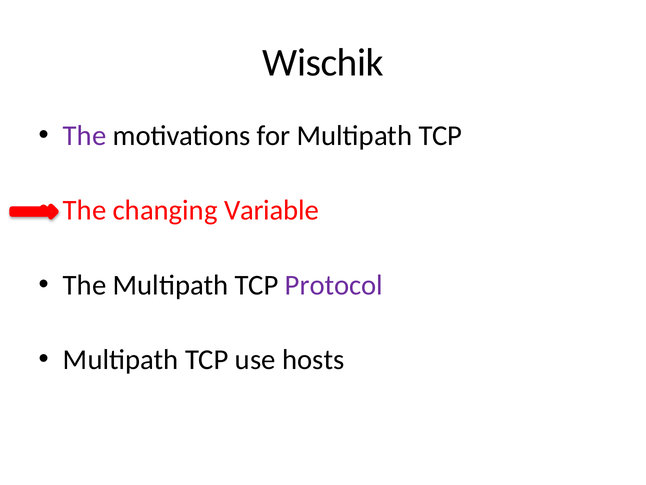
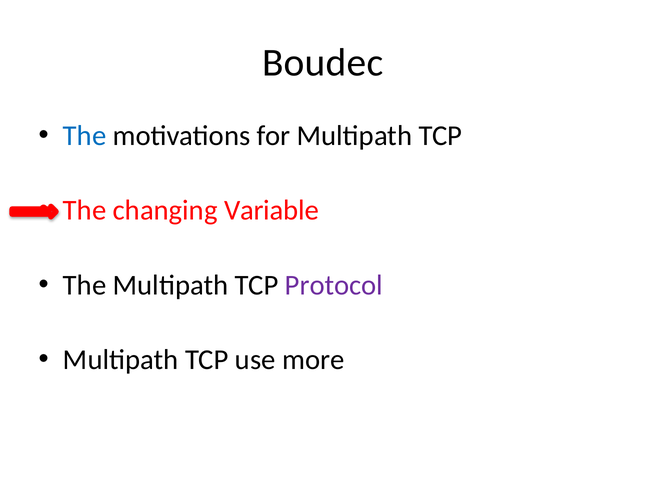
Wischik: Wischik -> Boudec
The at (85, 136) colour: purple -> blue
hosts: hosts -> more
